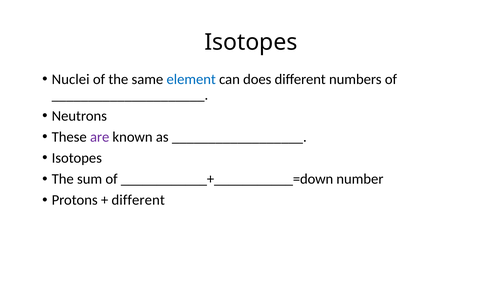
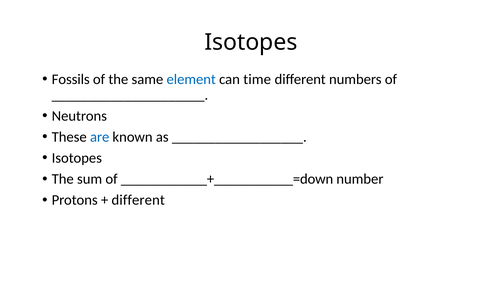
Nuclei: Nuclei -> Fossils
does: does -> time
are colour: purple -> blue
